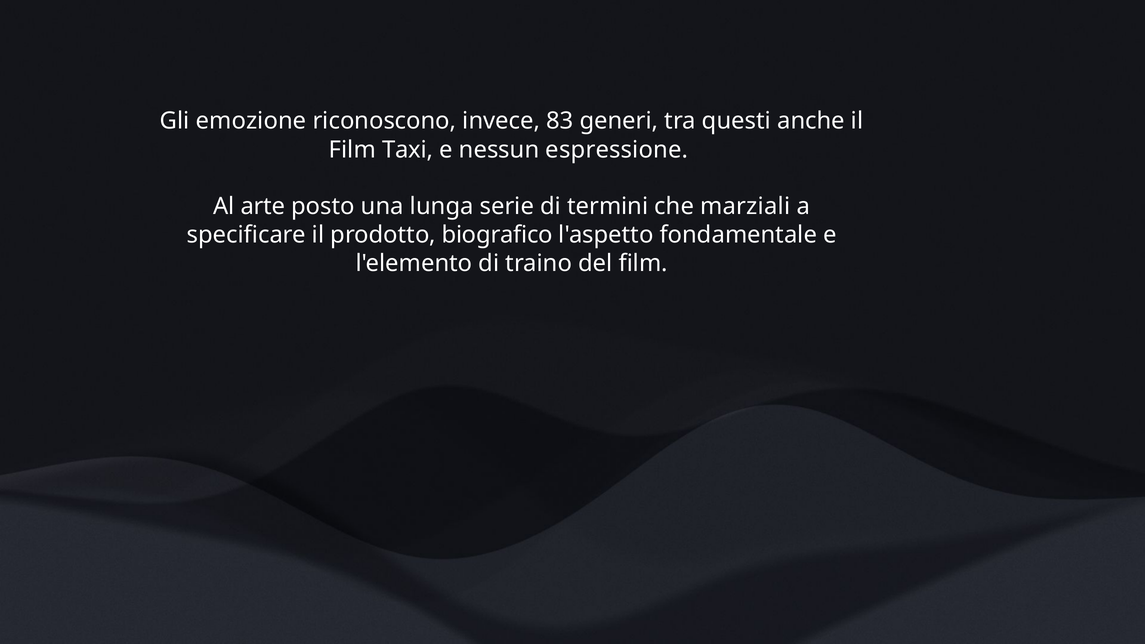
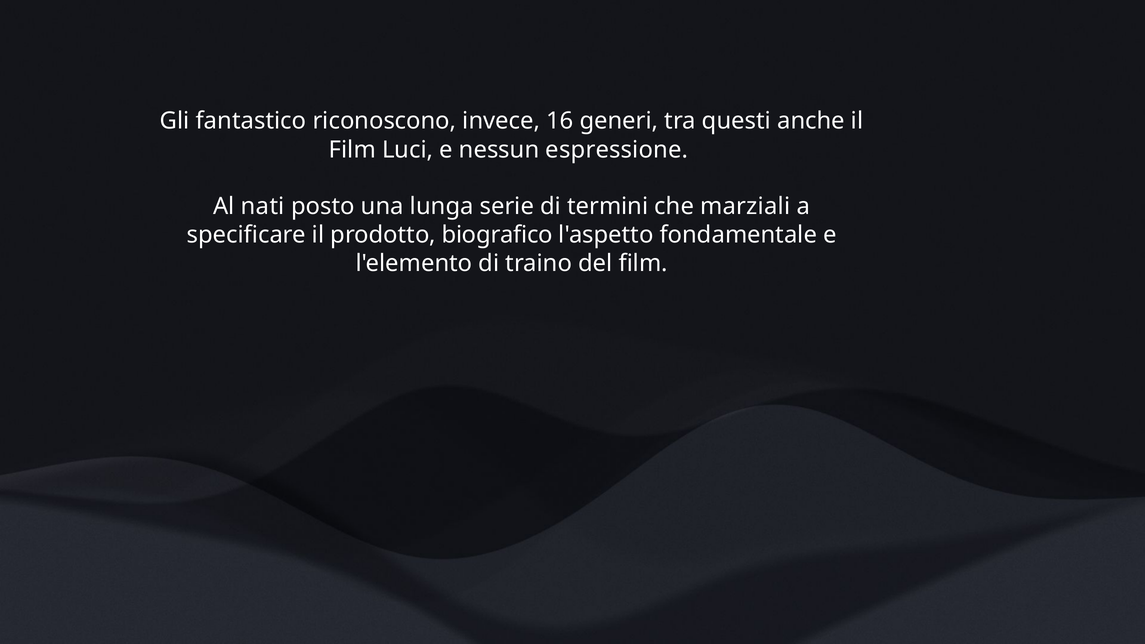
emozione: emozione -> fantastico
83: 83 -> 16
Taxi: Taxi -> Luci
arte: arte -> nati
